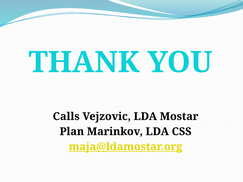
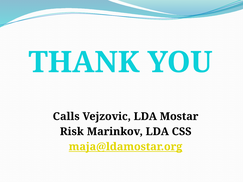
Plan: Plan -> Risk
